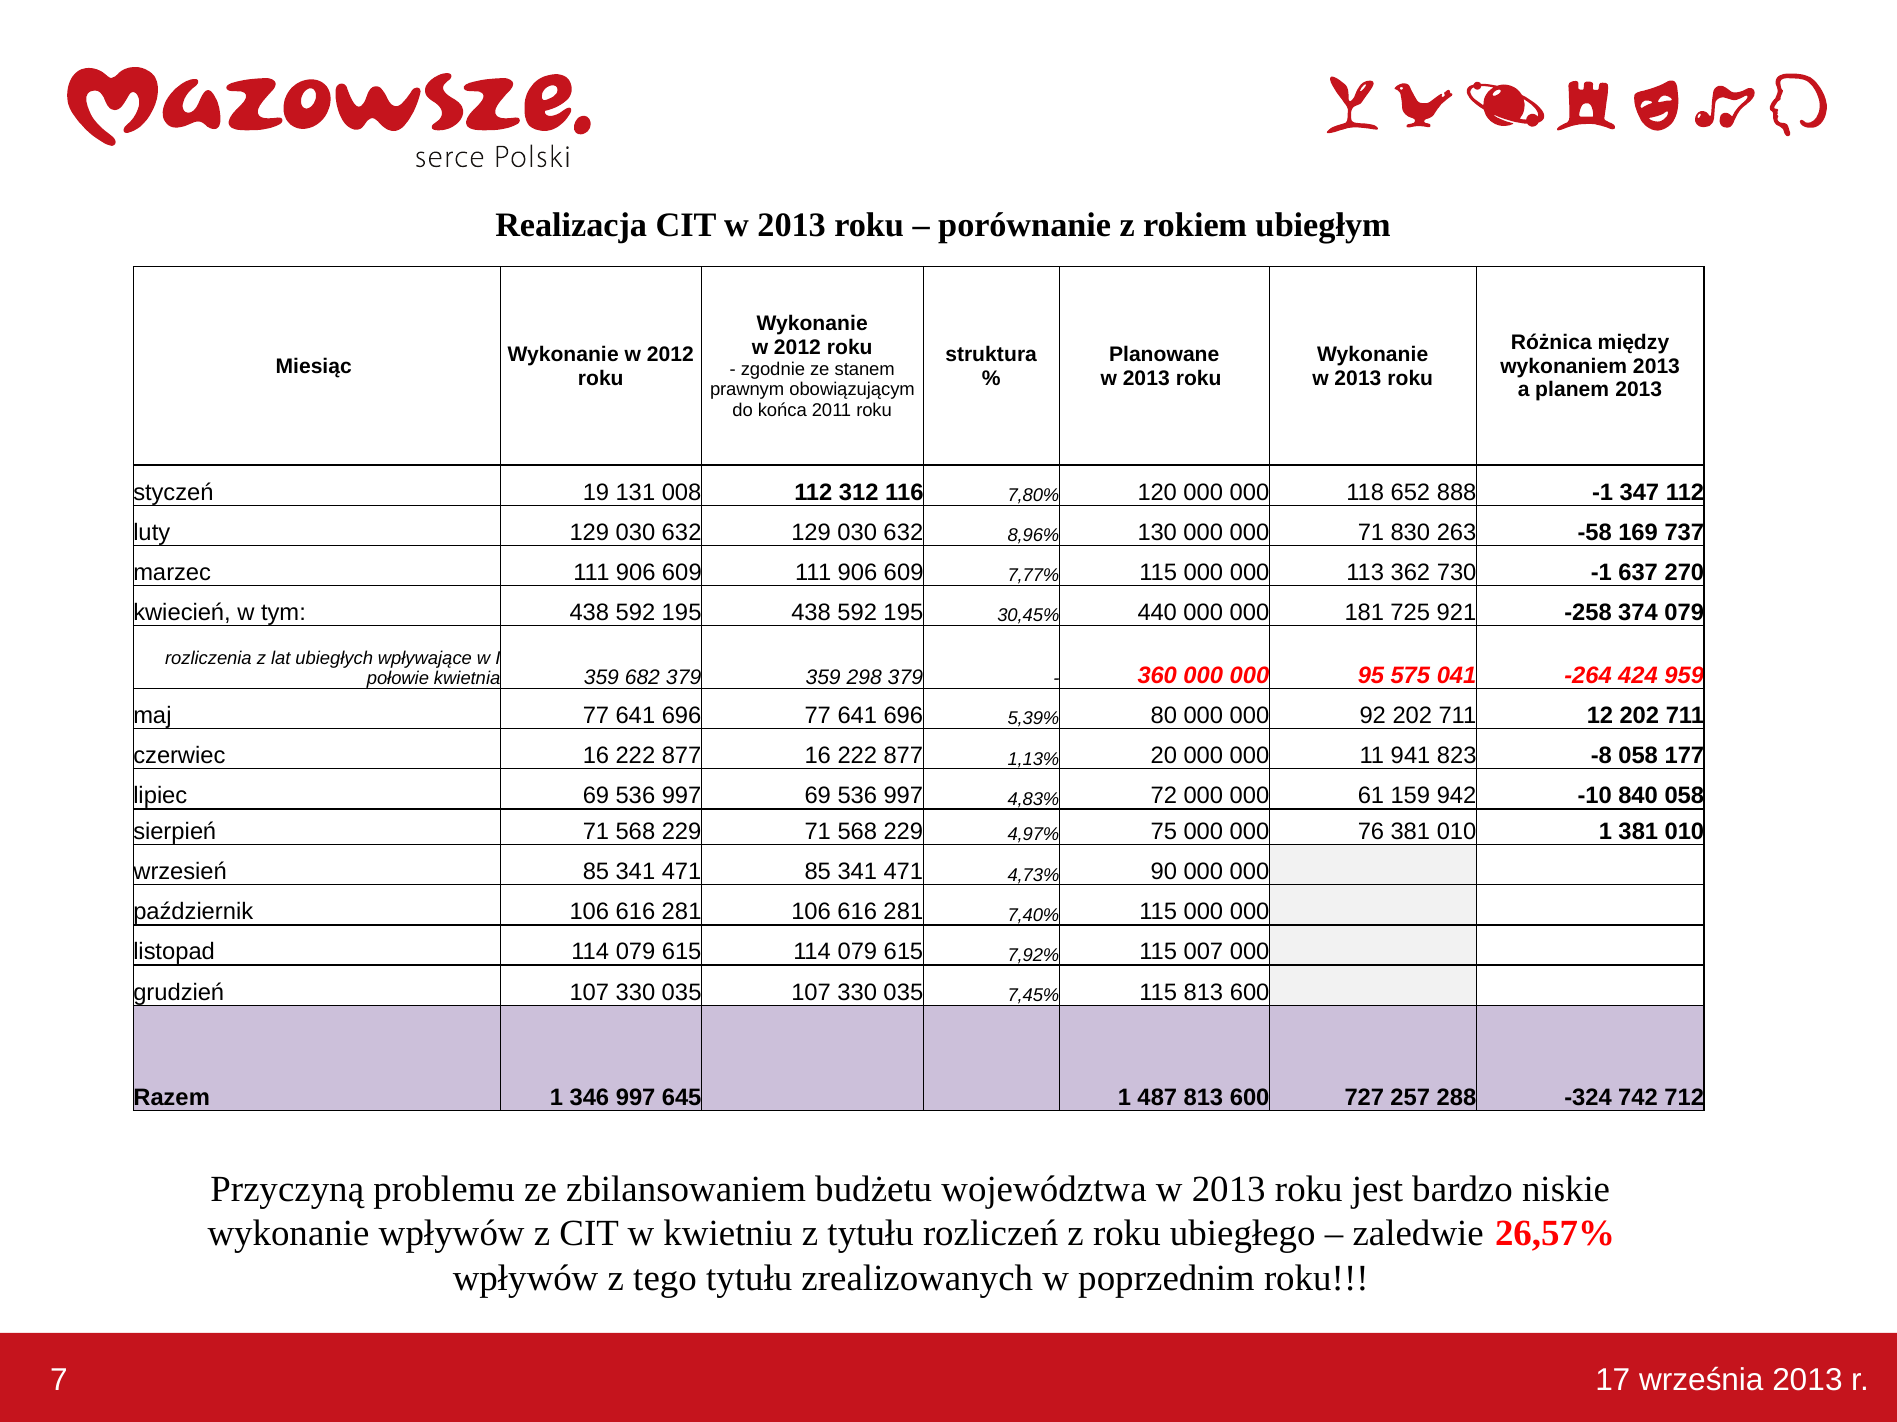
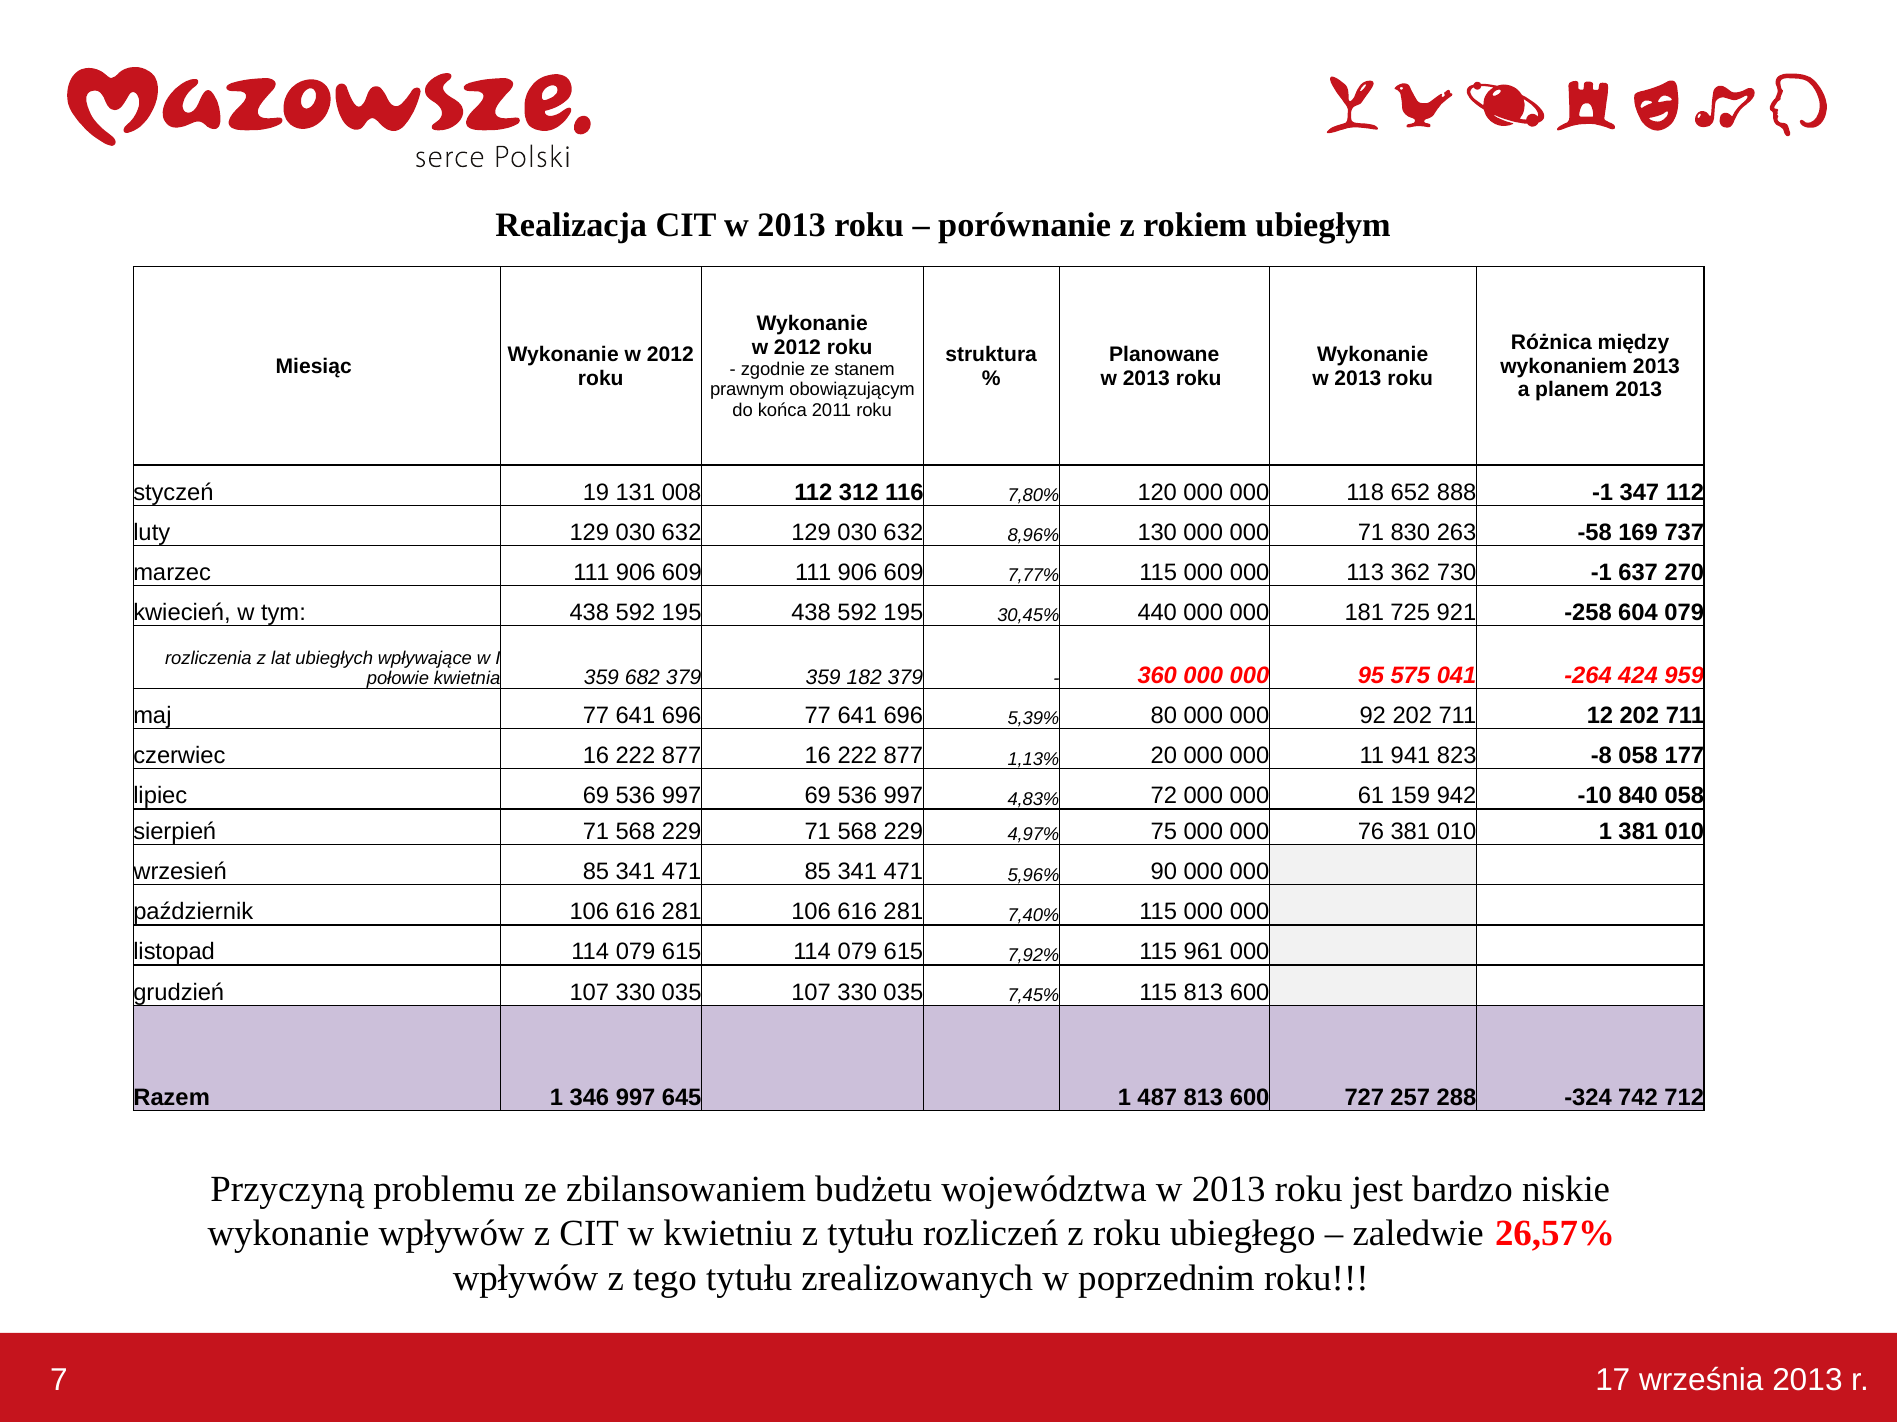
374: 374 -> 604
298: 298 -> 182
4,73%: 4,73% -> 5,96%
007: 007 -> 961
